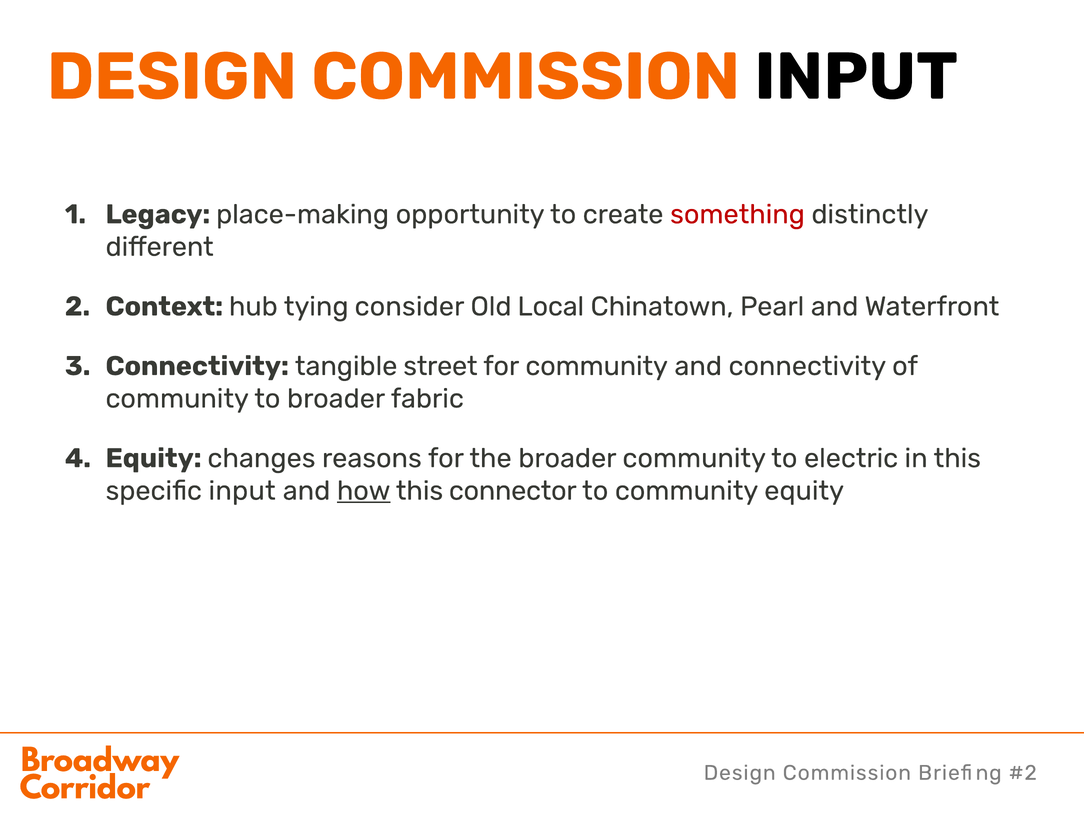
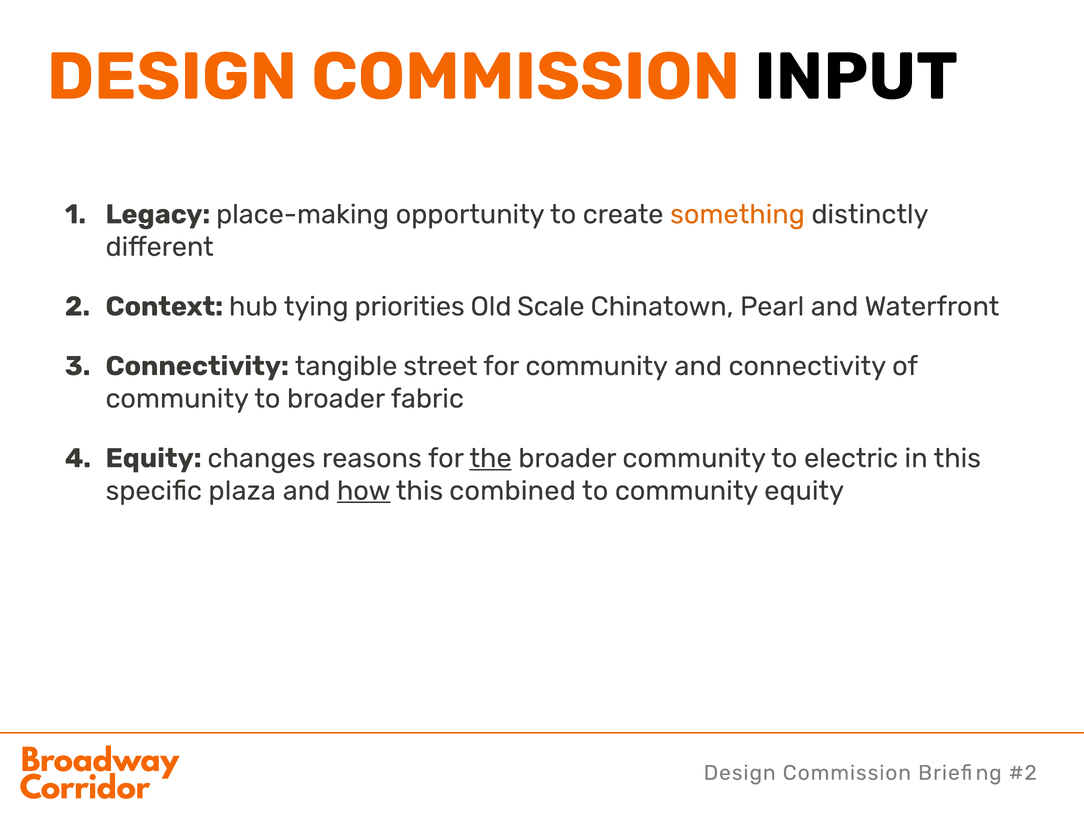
something colour: red -> orange
consider: consider -> priorities
Local: Local -> Scale
the underline: none -> present
specific input: input -> plaza
connector: connector -> combined
